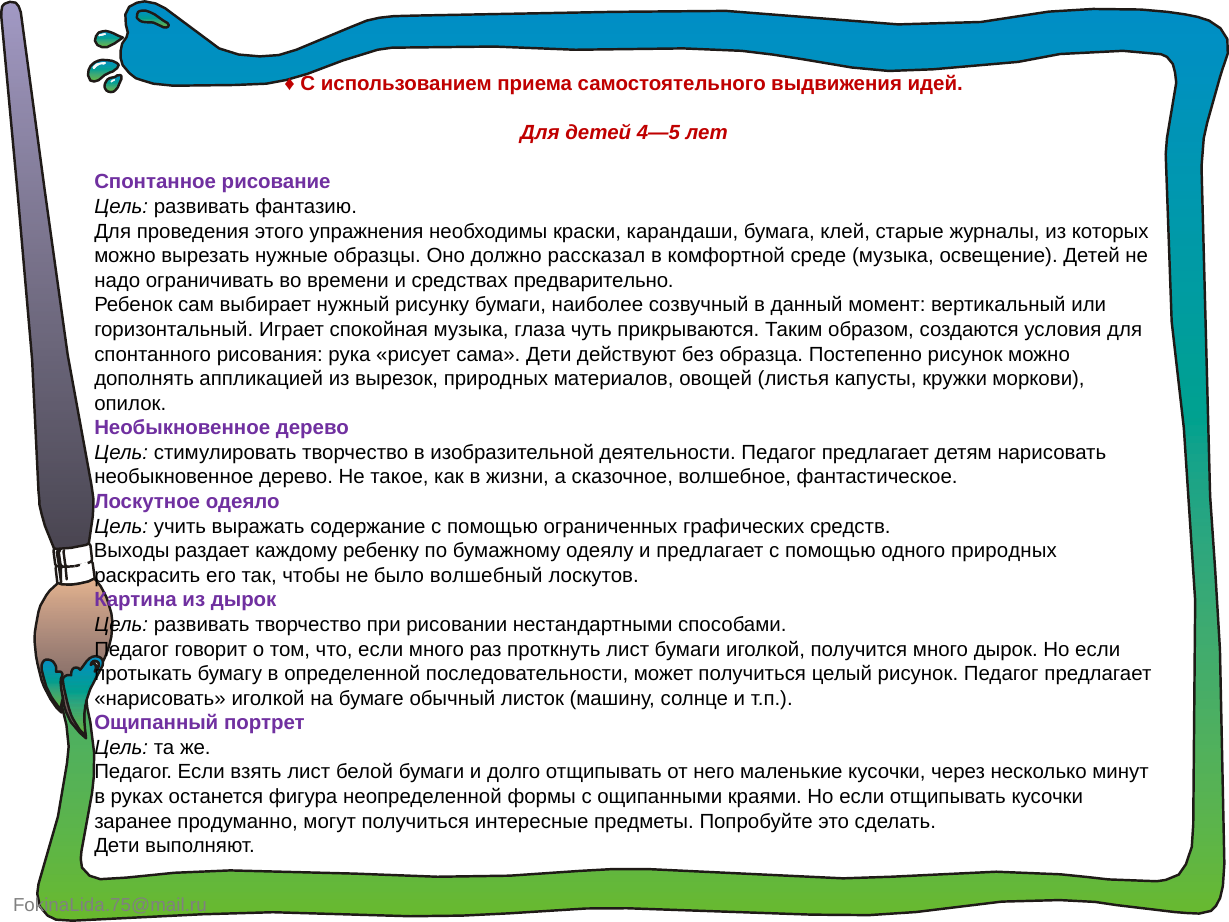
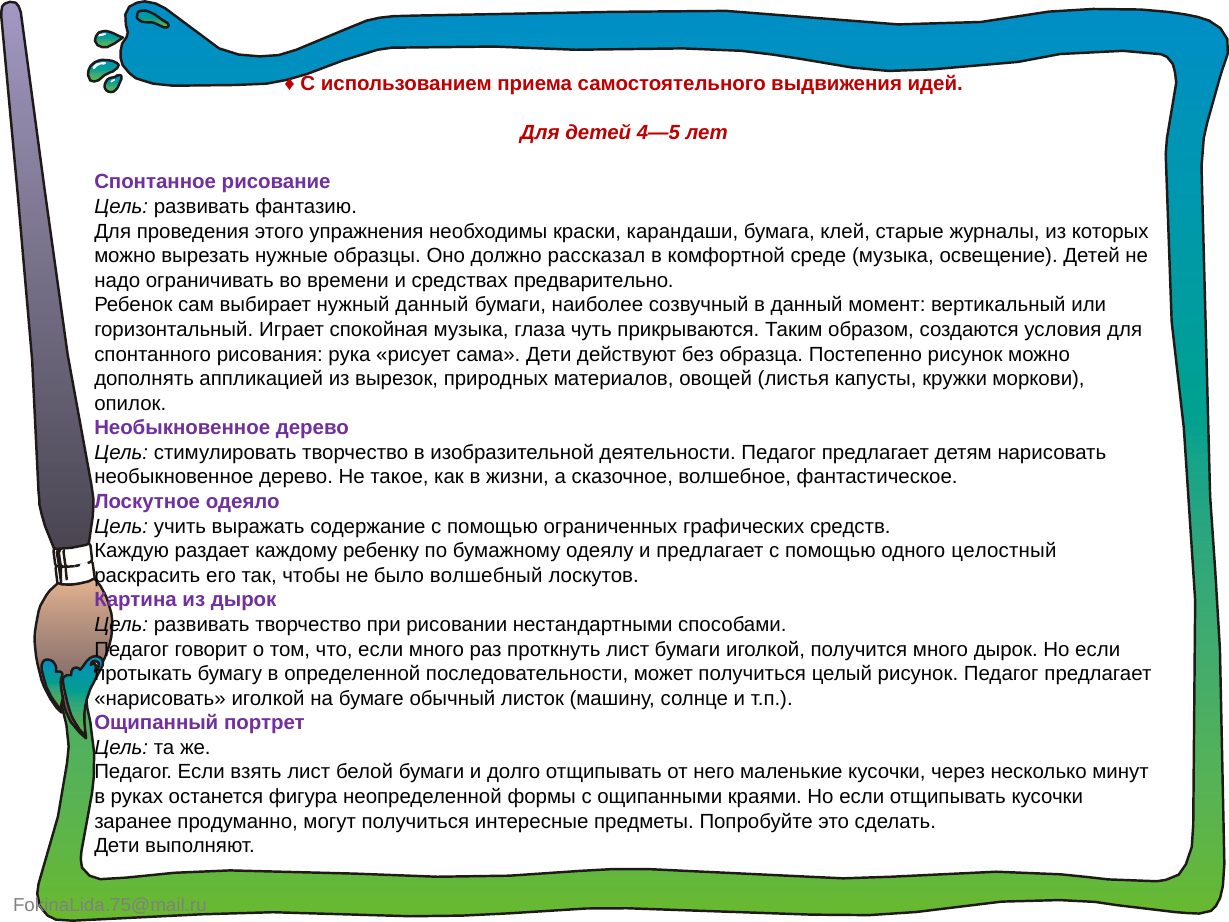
нужный рисунку: рисунку -> данный
Выходы: Выходы -> Каждую
одного природных: природных -> целостный
